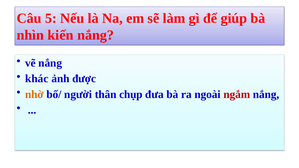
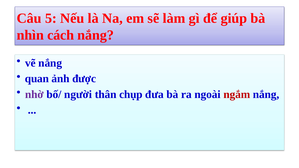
kiến: kiến -> cách
khác: khác -> quan
nhờ colour: orange -> purple
